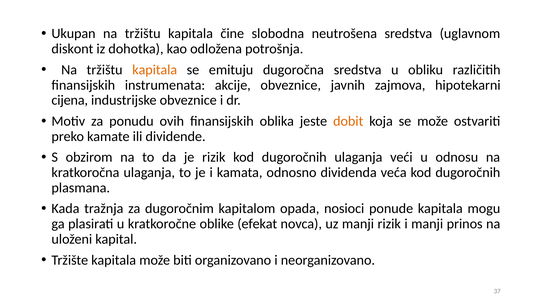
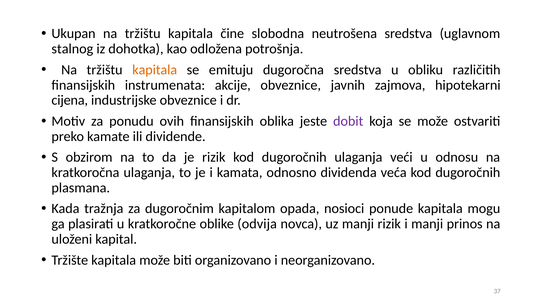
diskont: diskont -> stalnog
dobit colour: orange -> purple
efekat: efekat -> odvija
